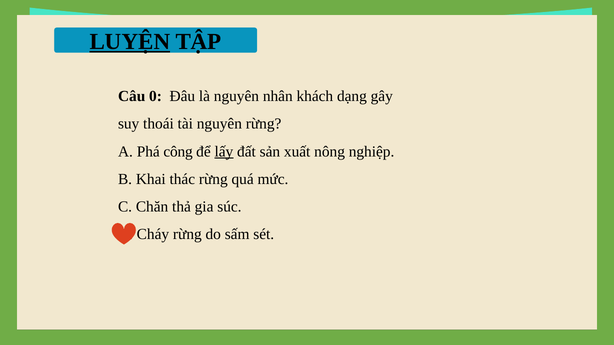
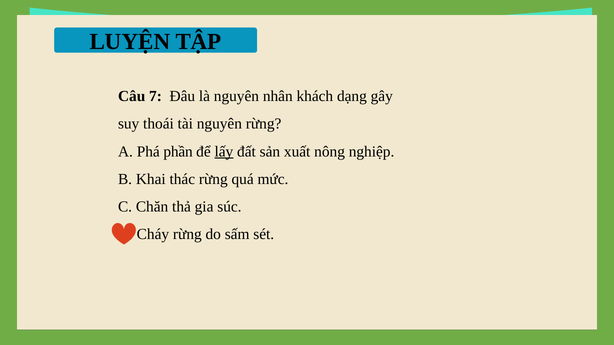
LUYỆN underline: present -> none
0: 0 -> 7
công: công -> phần
